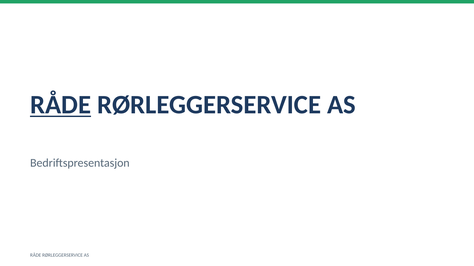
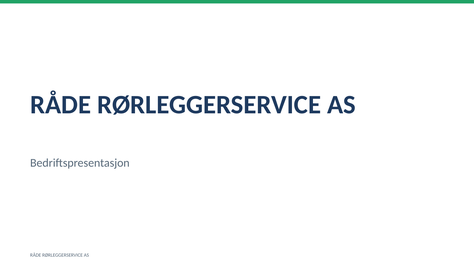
RÅDE at (61, 105) underline: present -> none
